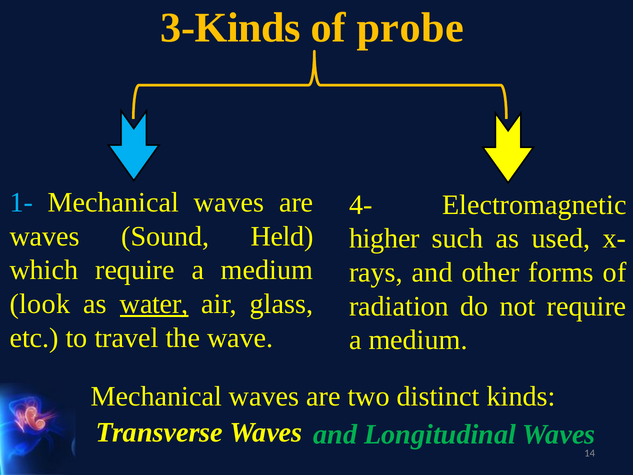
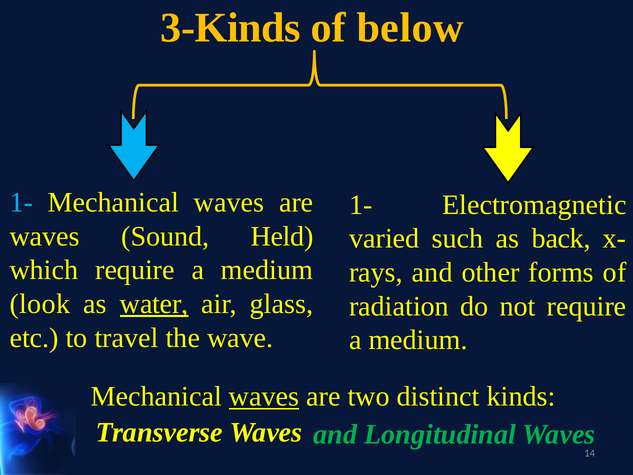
probe: probe -> below
4- at (361, 205): 4- -> 1-
higher: higher -> varied
used: used -> back
waves at (264, 396) underline: none -> present
